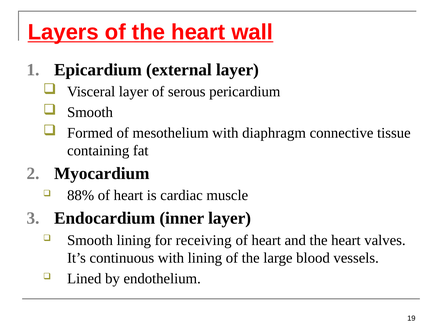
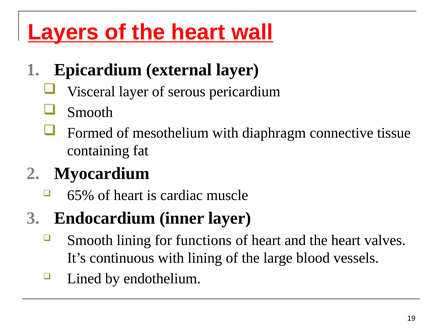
88%: 88% -> 65%
receiving: receiving -> functions
